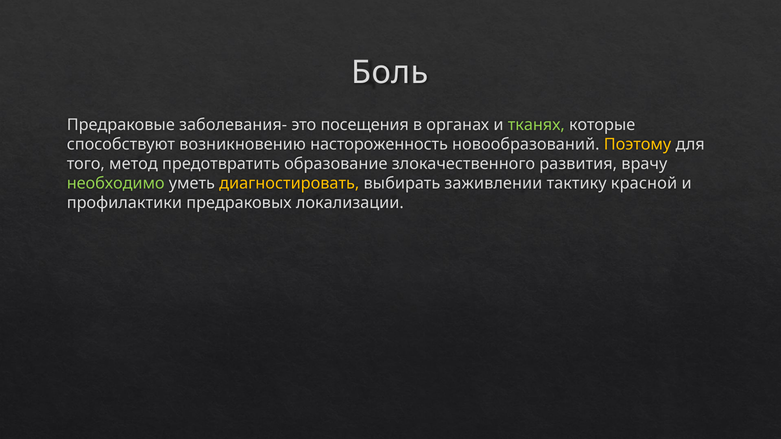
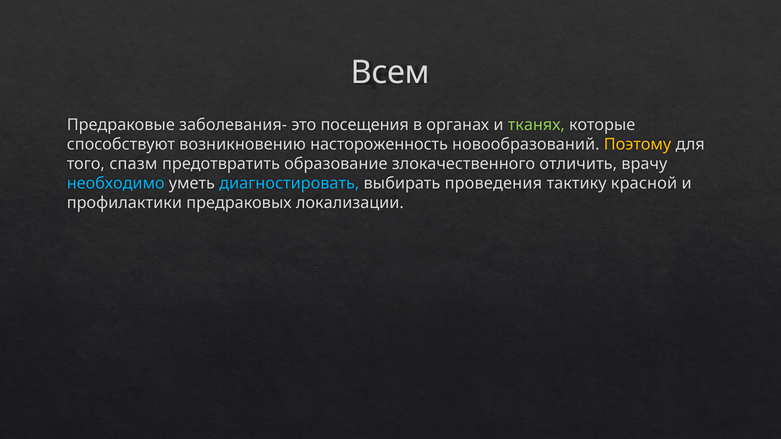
Боль: Боль -> Всем
метод: метод -> спазм
развития: развития -> отличить
необходимо colour: light green -> light blue
диагностировать colour: yellow -> light blue
заживлении: заживлении -> проведения
